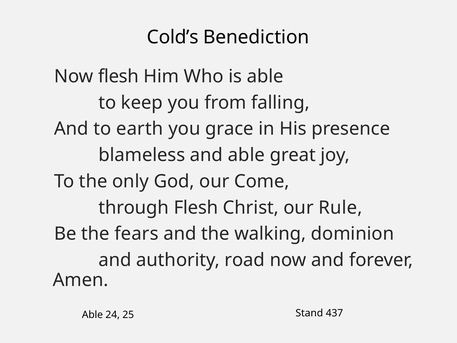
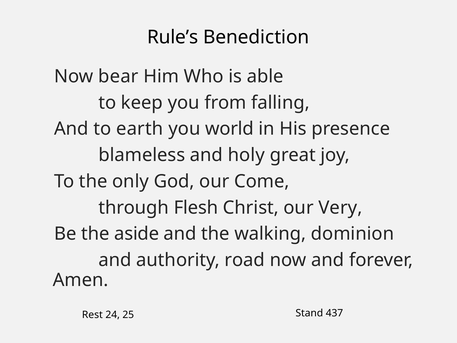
Cold’s: Cold’s -> Rule’s
Now flesh: flesh -> bear
grace: grace -> world
and able: able -> holy
Rule: Rule -> Very
fears: fears -> aside
Able at (92, 315): Able -> Rest
